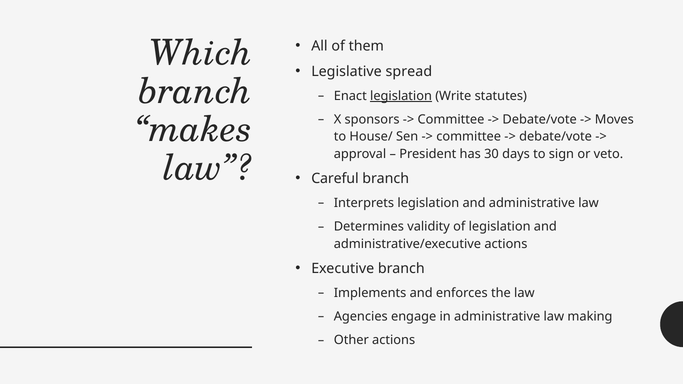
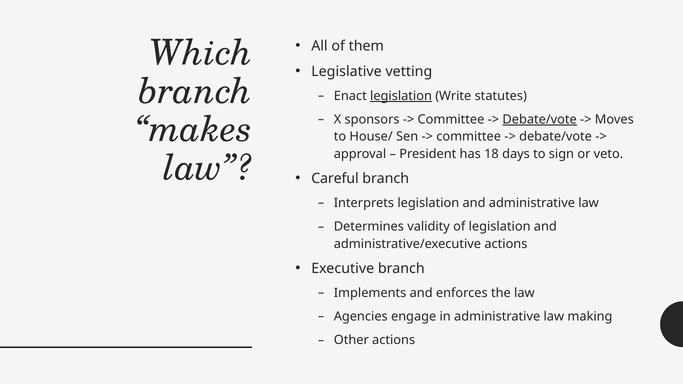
spread: spread -> vetting
Debate/vote at (540, 120) underline: none -> present
30: 30 -> 18
